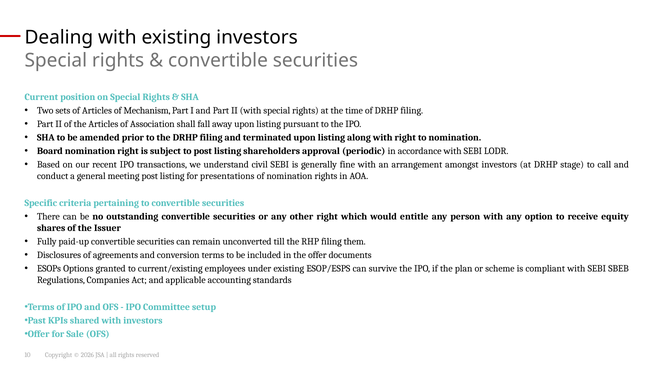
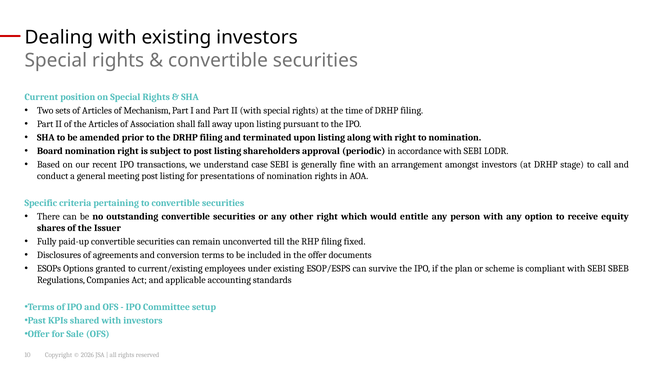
civil: civil -> case
them: them -> fixed
